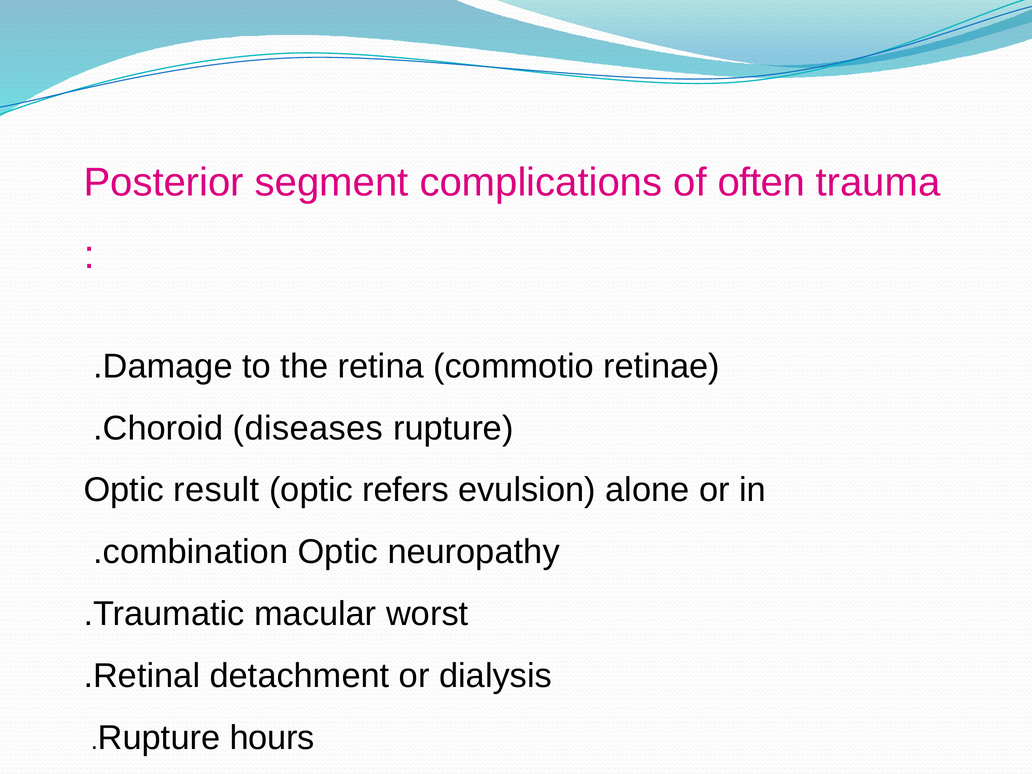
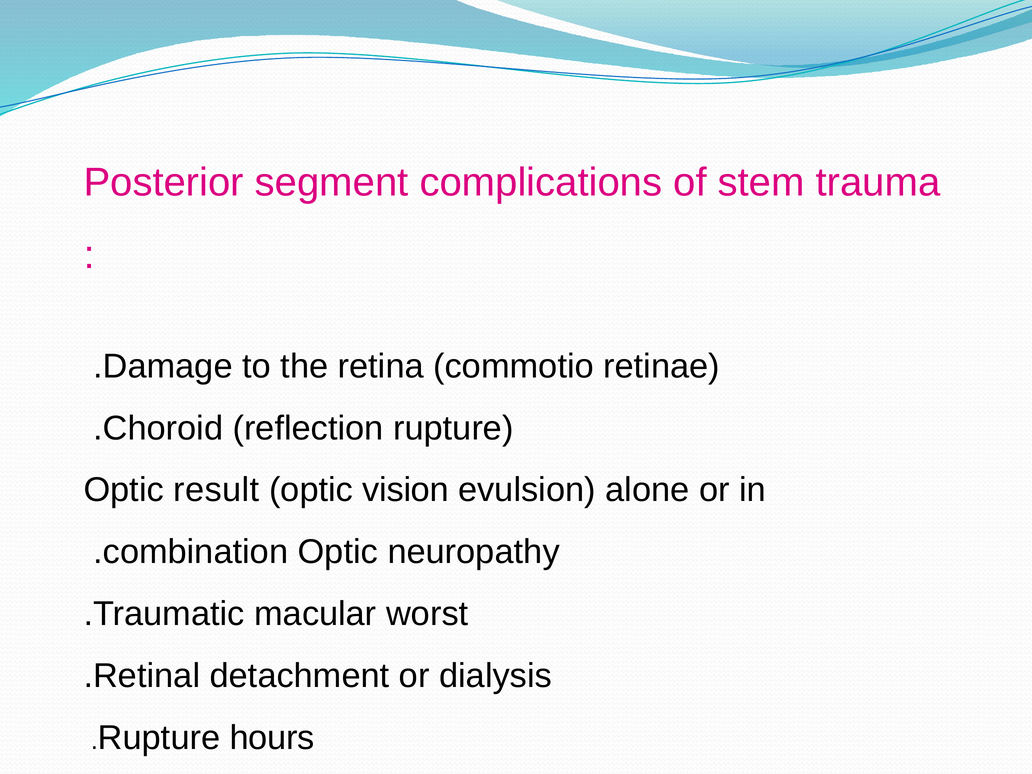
often: often -> stem
diseases: diseases -> reflection
refers: refers -> vision
